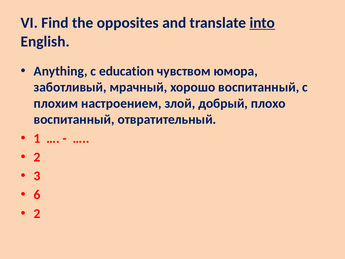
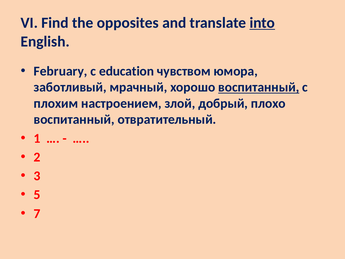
Anything: Anything -> February
воспитанный at (259, 87) underline: none -> present
6: 6 -> 5
2 at (37, 213): 2 -> 7
